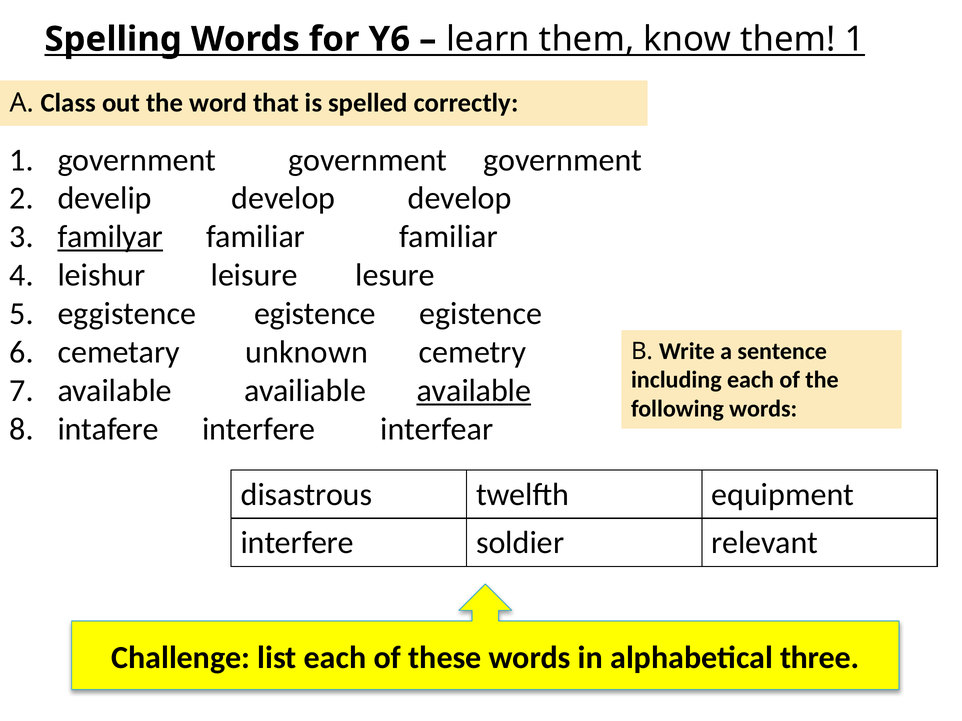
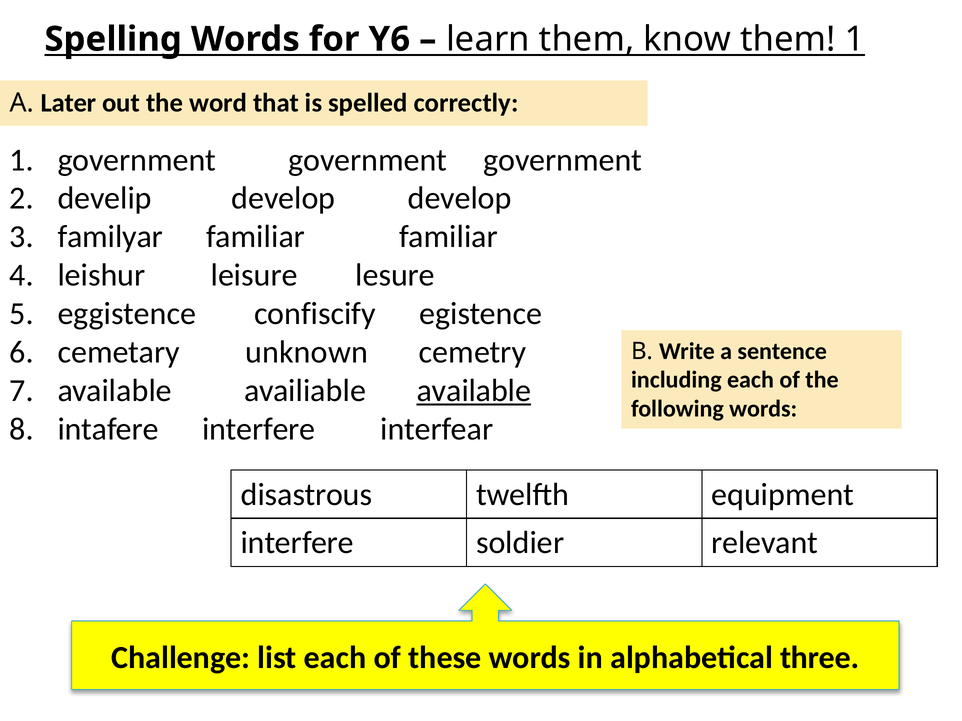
Class: Class -> Later
familyar underline: present -> none
eggistence egistence: egistence -> confiscify
